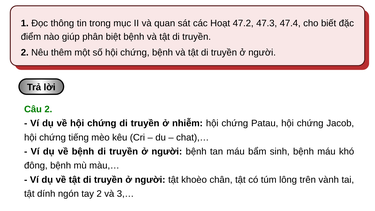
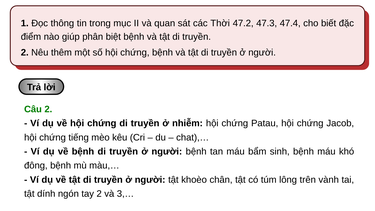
Hoạt: Hoạt -> Thời
